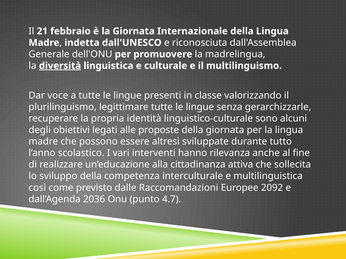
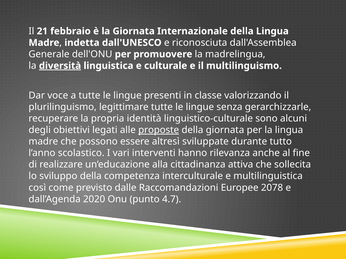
proposte underline: none -> present
2092: 2092 -> 2078
2036: 2036 -> 2020
